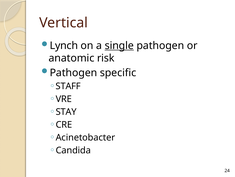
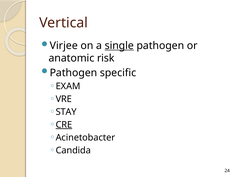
Lynch: Lynch -> Virjee
STAFF: STAFF -> EXAM
CRE underline: none -> present
